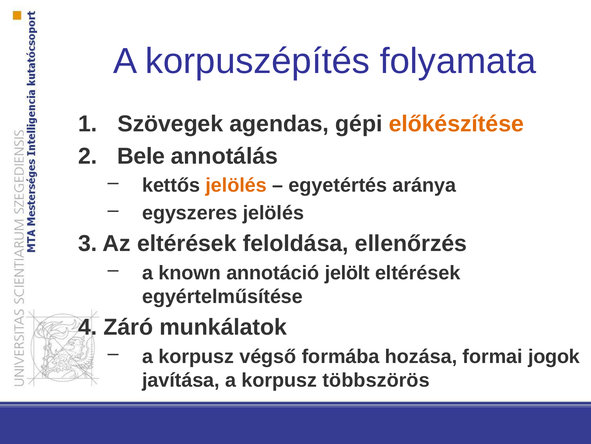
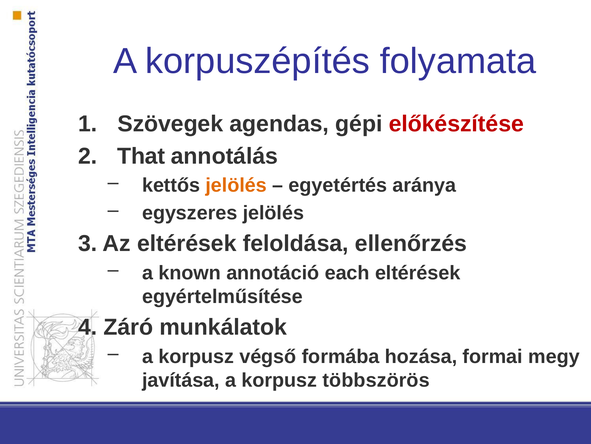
előkészítése colour: orange -> red
Bele: Bele -> That
jelölt: jelölt -> each
jogok: jogok -> megy
